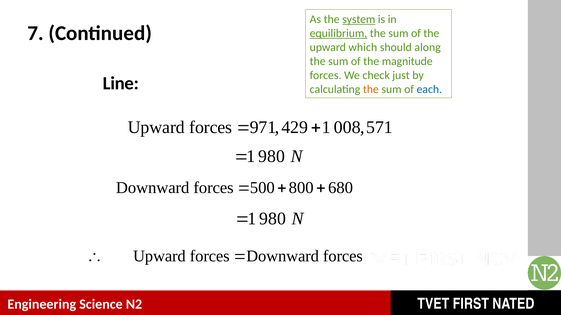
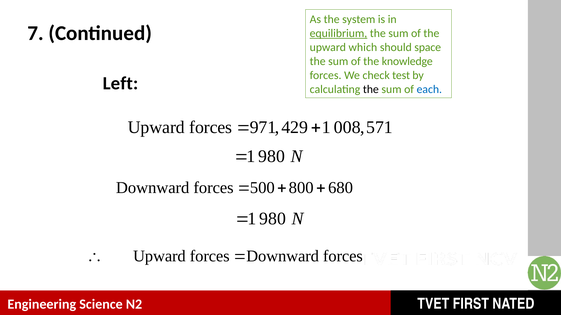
system underline: present -> none
along: along -> space
magnitude: magnitude -> knowledge
just: just -> test
Line: Line -> Left
the at (371, 90) colour: orange -> black
